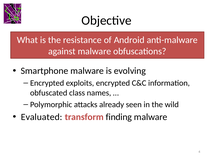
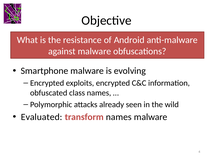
transform finding: finding -> names
